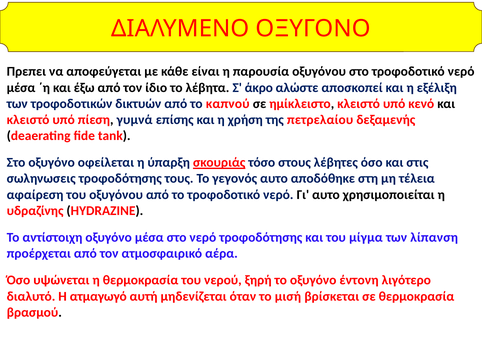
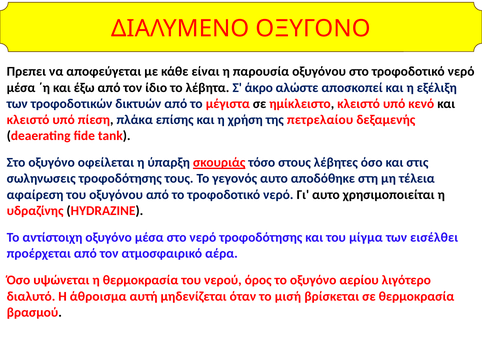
καπνού: καπνού -> μέγιστα
γυμνά: γυμνά -> πλάκα
λίπανση: λίπανση -> εισέλθει
ξηρή: ξηρή -> όρος
έντονη: έντονη -> αερίου
ατμαγωγό: ατμαγωγό -> άθροισμα
